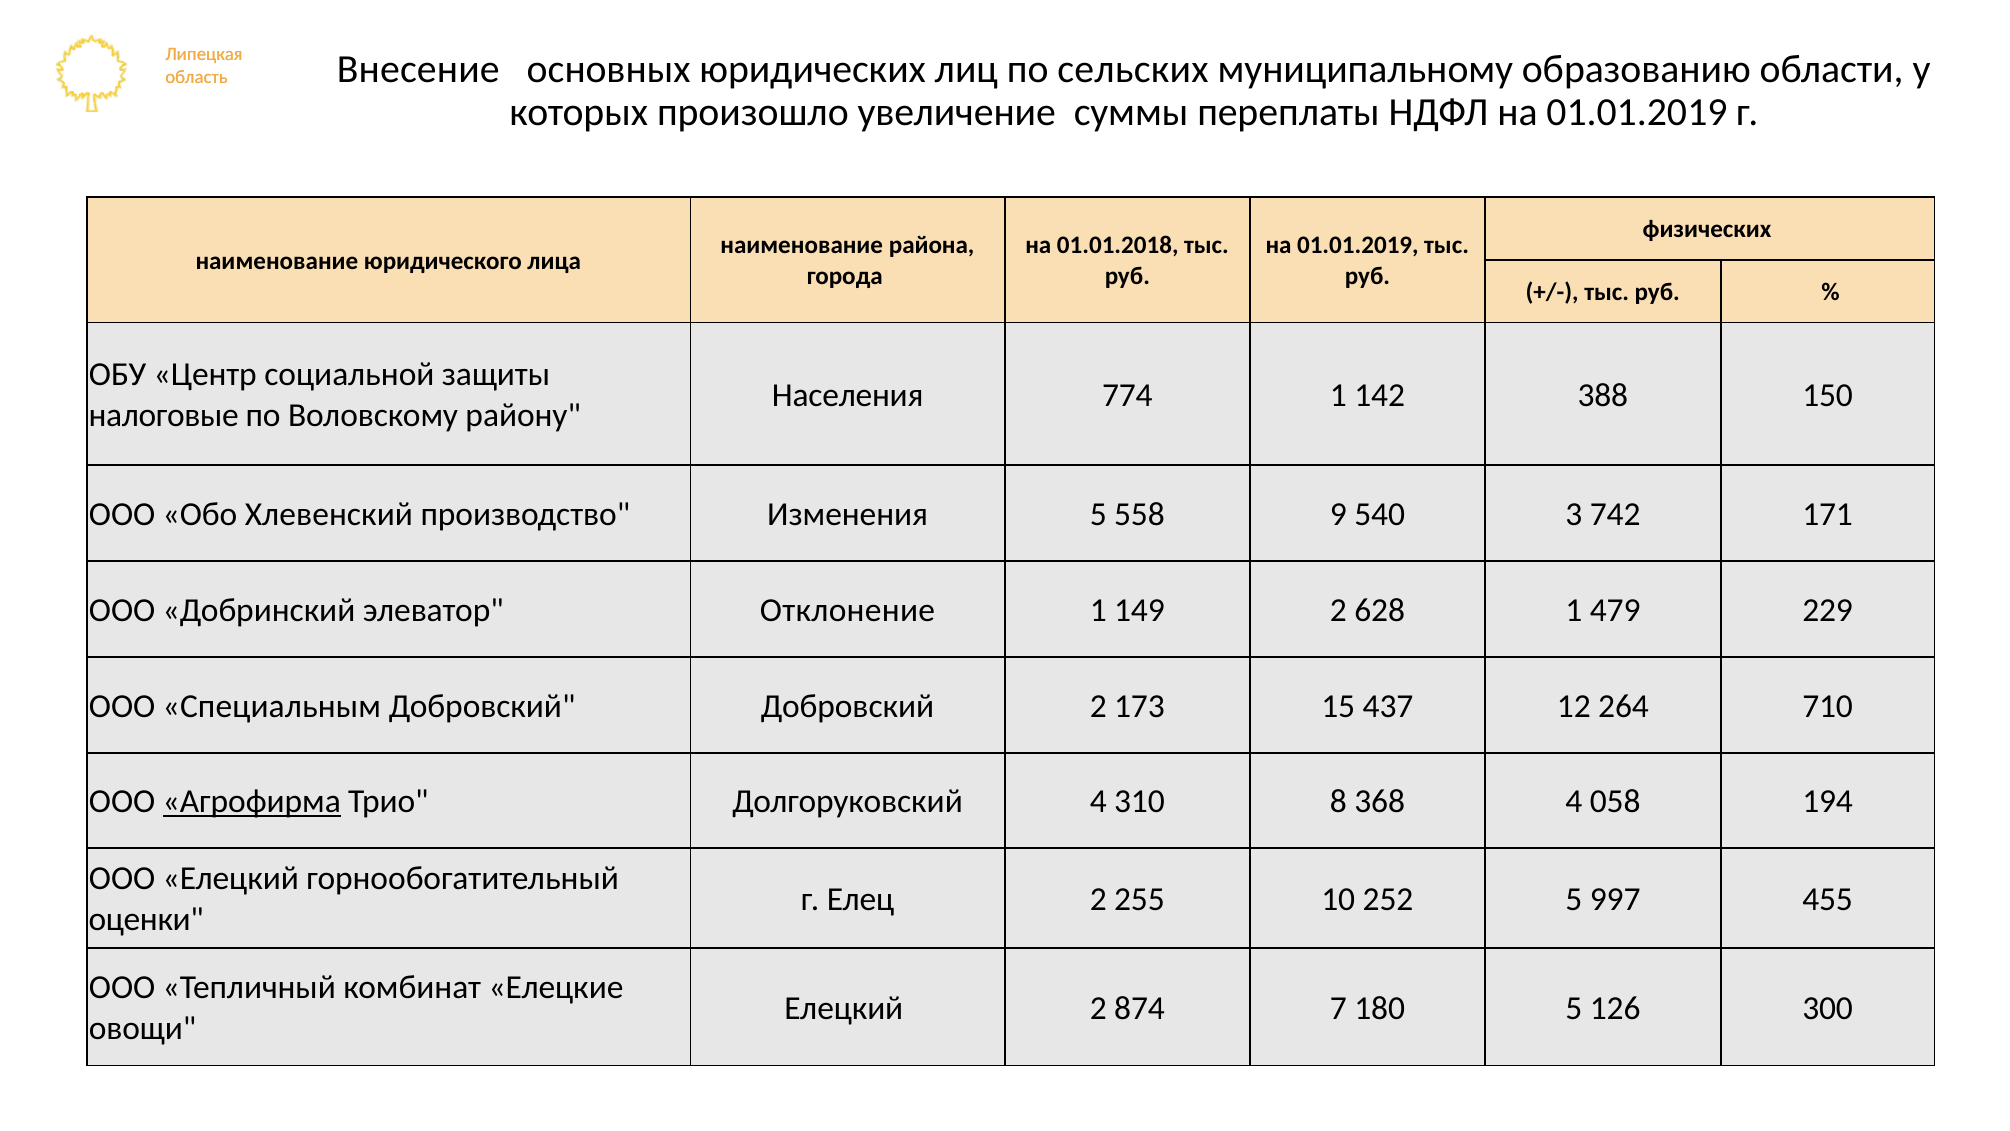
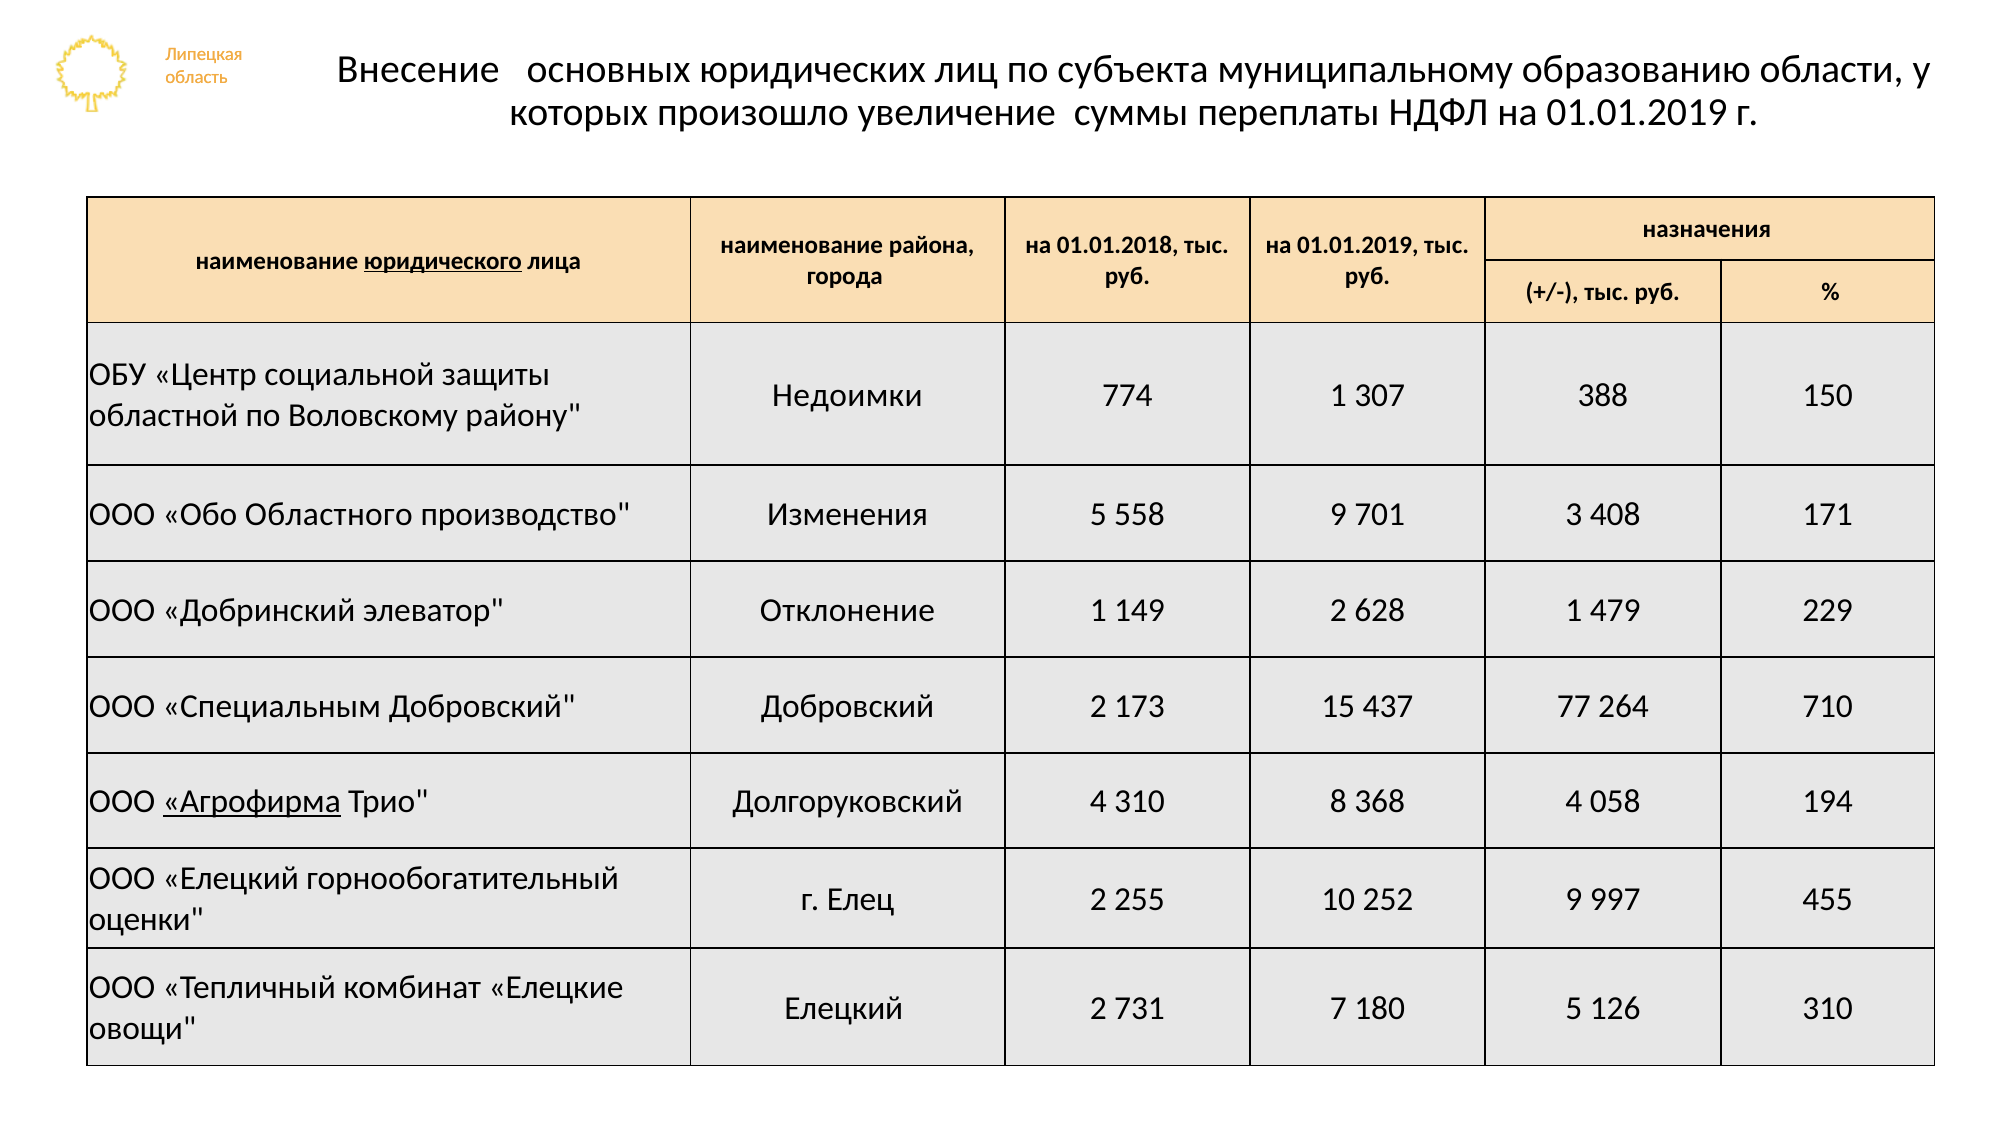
сельских: сельских -> субъекта
физических: физических -> назначения
юридического underline: none -> present
Населения: Населения -> Недоимки
142: 142 -> 307
налоговые: налоговые -> областной
Хлевенский: Хлевенский -> Областного
540: 540 -> 701
742: 742 -> 408
12: 12 -> 77
252 5: 5 -> 9
874: 874 -> 731
126 300: 300 -> 310
